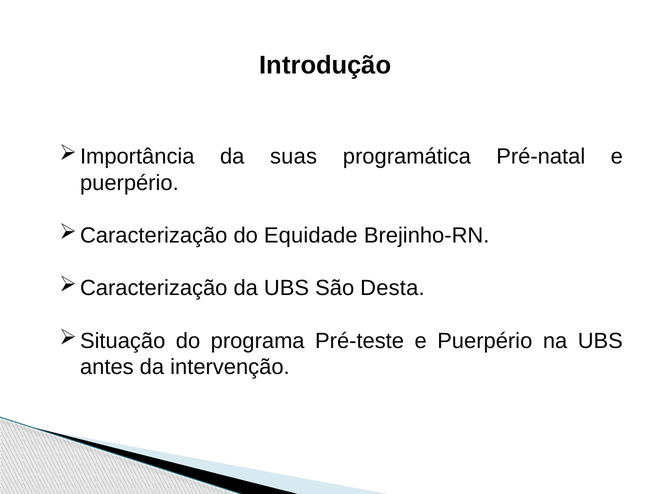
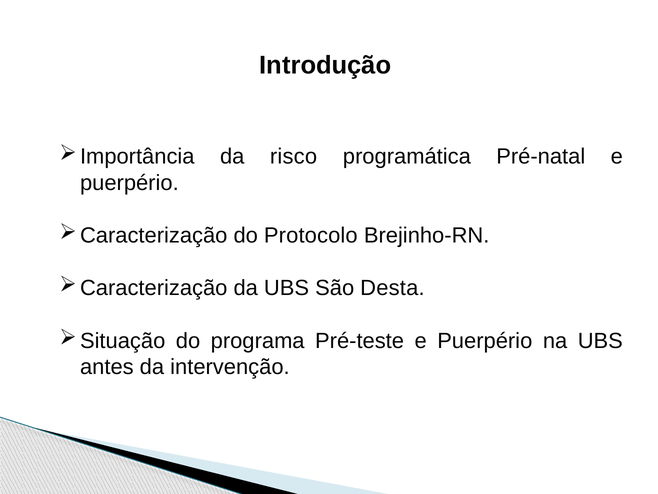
suas: suas -> risco
Equidade: Equidade -> Protocolo
